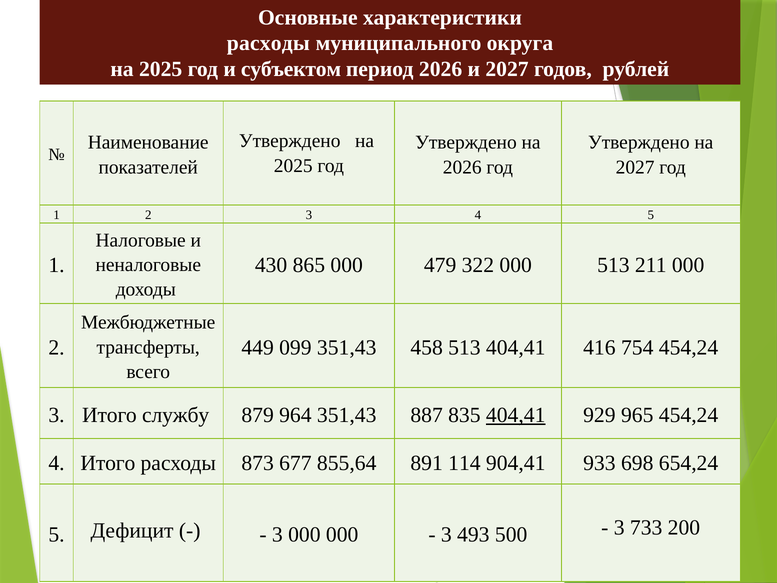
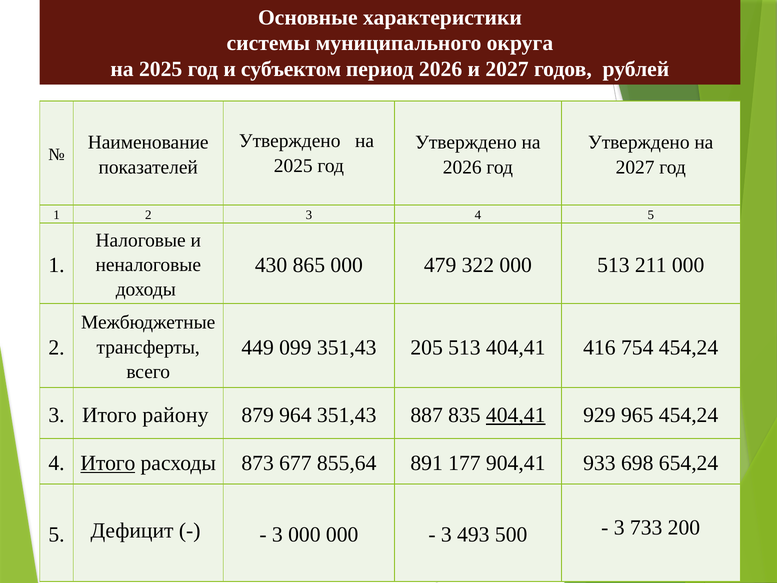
расходы at (268, 43): расходы -> системы
458: 458 -> 205
службу: службу -> району
Итого at (108, 463) underline: none -> present
114: 114 -> 177
